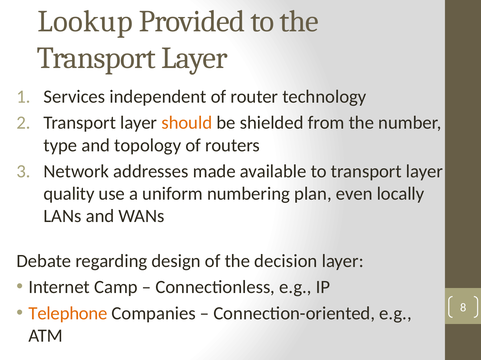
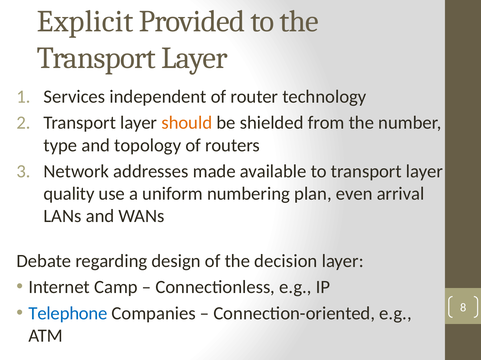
Lookup: Lookup -> Explicit
locally: locally -> arrival
Telephone colour: orange -> blue
